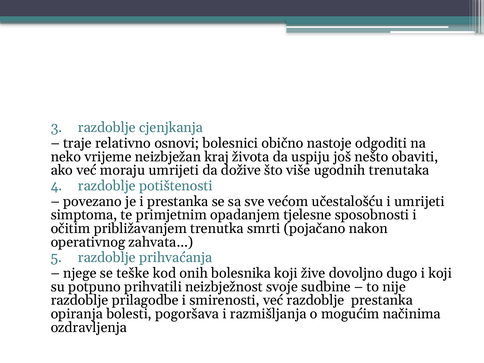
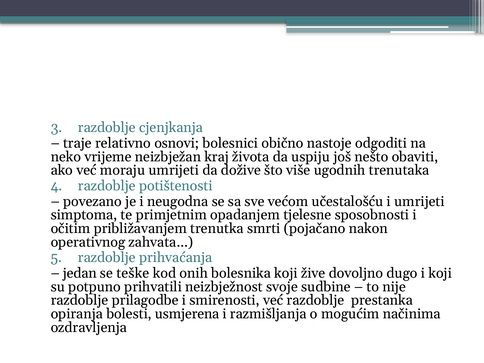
i prestanka: prestanka -> neugodna
njege: njege -> jedan
pogoršava: pogoršava -> usmjerena
